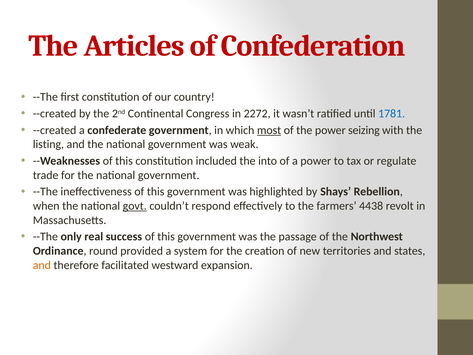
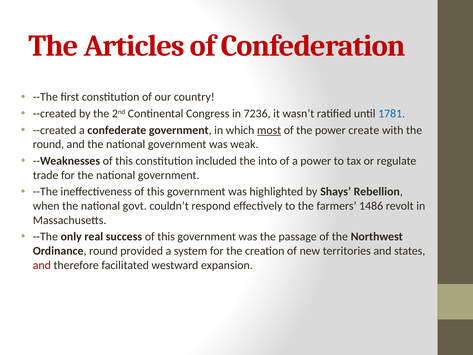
2272: 2272 -> 7236
seizing: seizing -> create
listing at (48, 144): listing -> round
govt underline: present -> none
4438: 4438 -> 1486
and at (42, 265) colour: orange -> red
